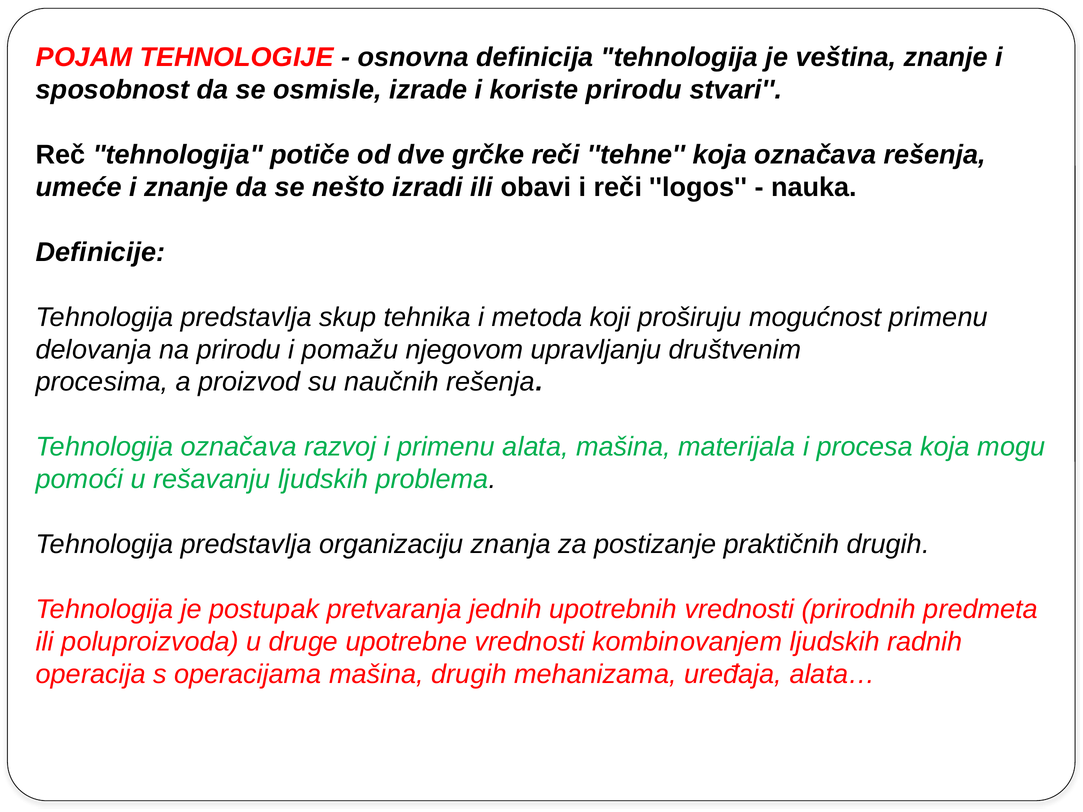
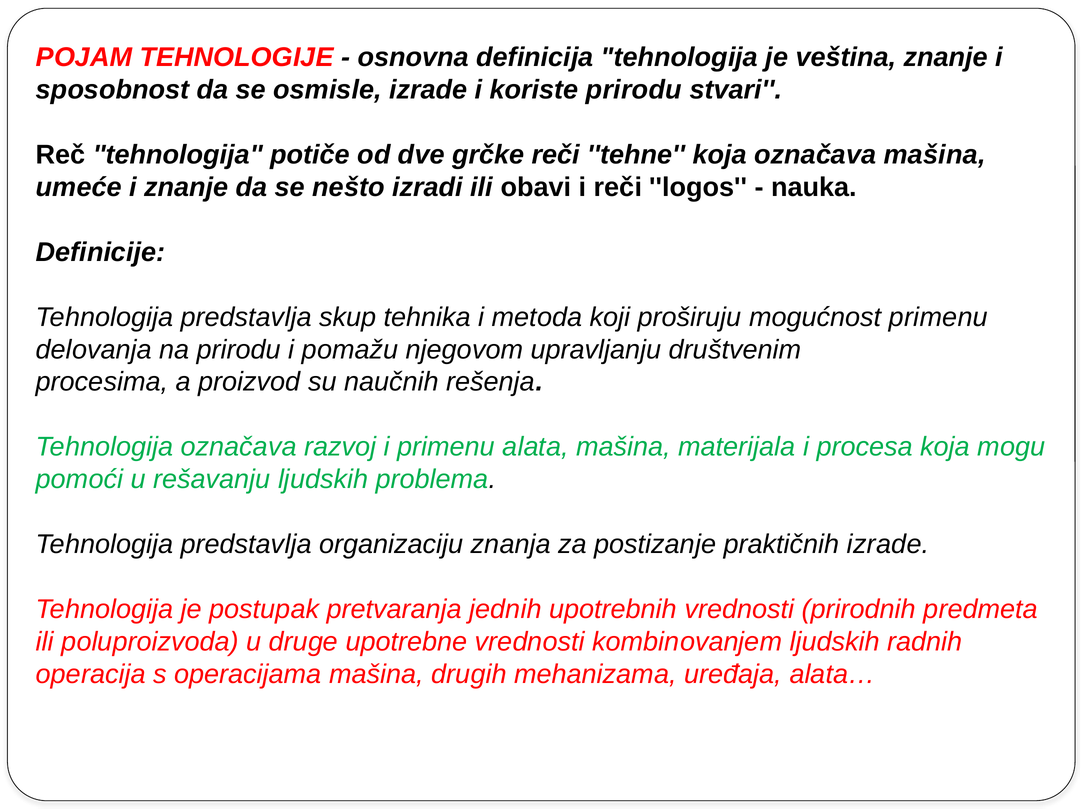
označava rešenja: rešenja -> mašina
praktičnih drugih: drugih -> izrade
